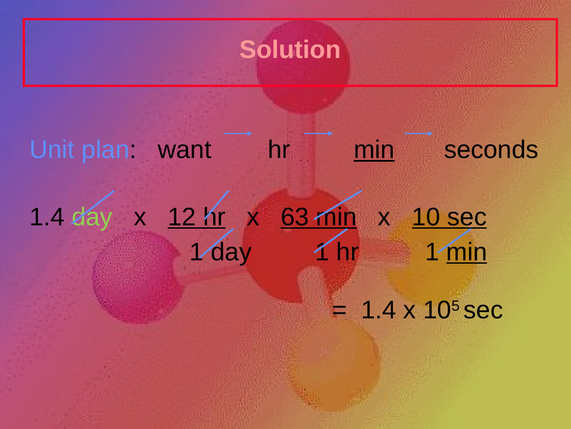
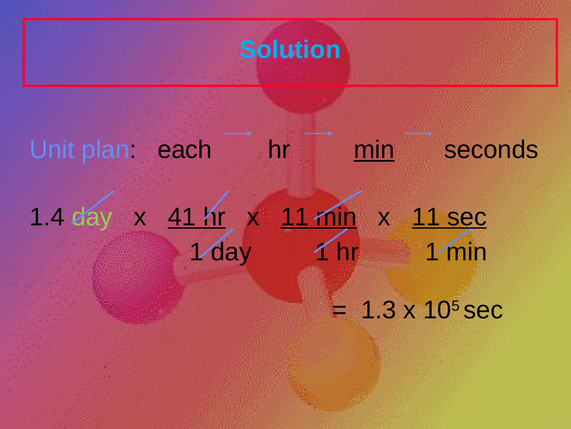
Solution colour: pink -> light blue
want: want -> each
12: 12 -> 41
hr x 63: 63 -> 11
min x 10: 10 -> 11
min at (467, 252) underline: present -> none
1.4 at (379, 310): 1.4 -> 1.3
